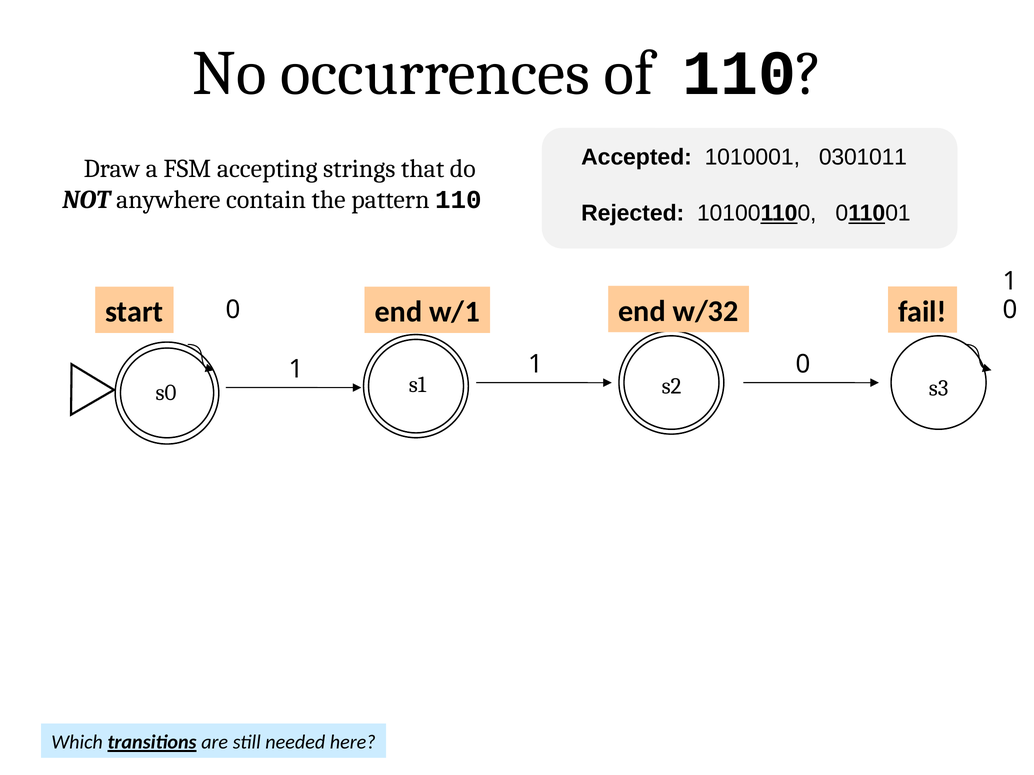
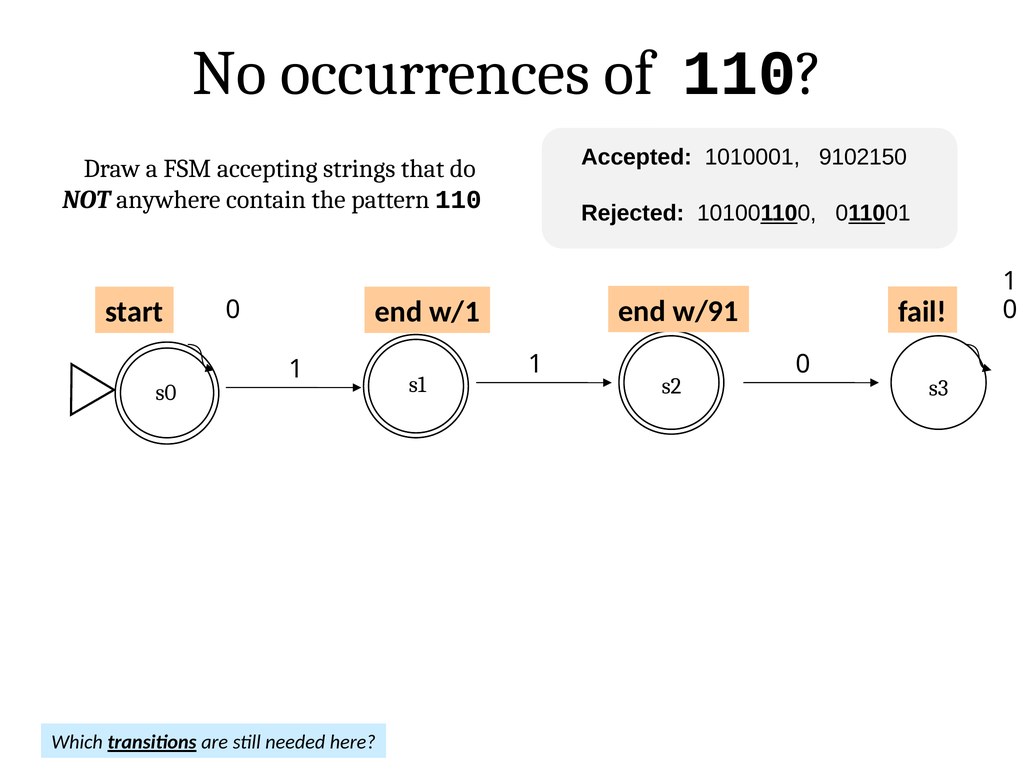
0301011: 0301011 -> 9102150
w/32: w/32 -> w/91
